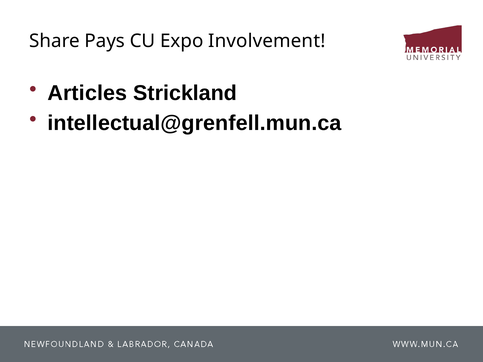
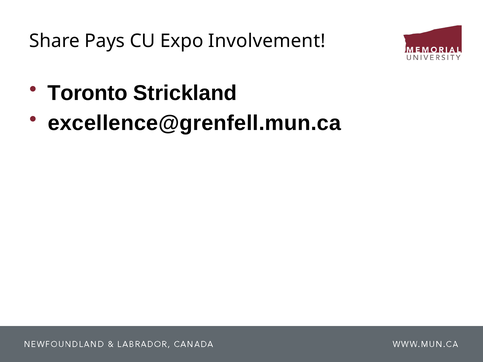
Articles: Articles -> Toronto
intellectual@grenfell.mun.ca: intellectual@grenfell.mun.ca -> excellence@grenfell.mun.ca
